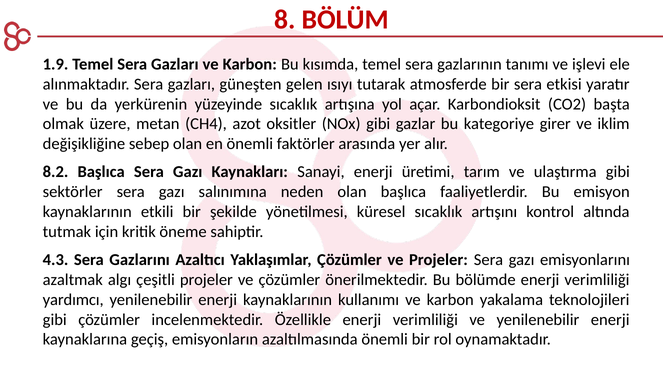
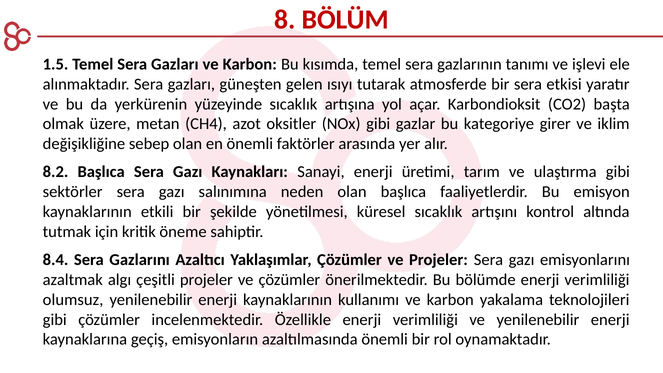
1.9: 1.9 -> 1.5
4.3: 4.3 -> 8.4
yardımcı: yardımcı -> olumsuz
